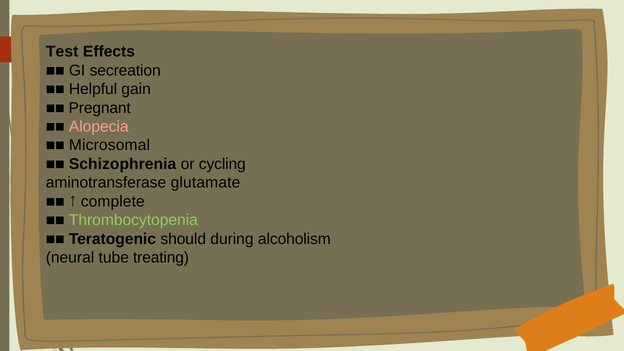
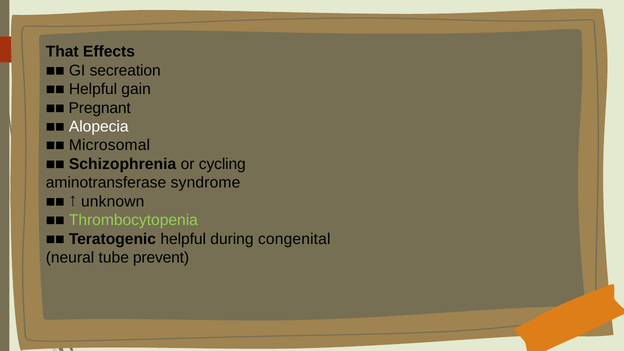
Test: Test -> That
Alopecia colour: pink -> white
glutamate: glutamate -> syndrome
complete: complete -> unknown
Teratogenic should: should -> helpful
alcoholism: alcoholism -> congenital
treating: treating -> prevent
